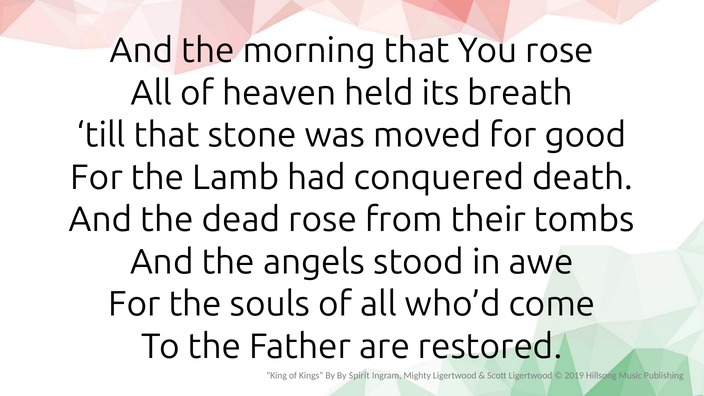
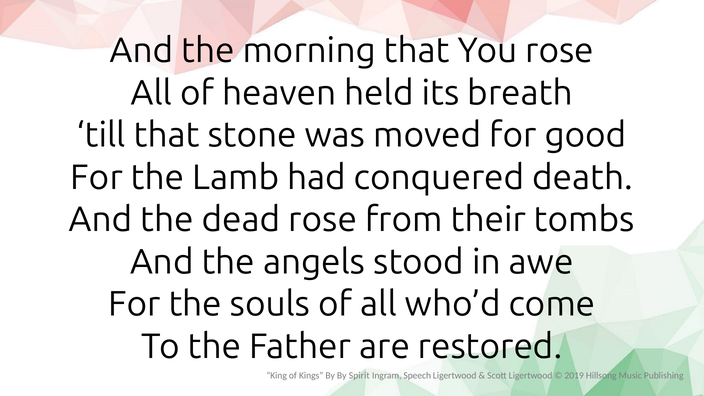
Mighty: Mighty -> Speech
